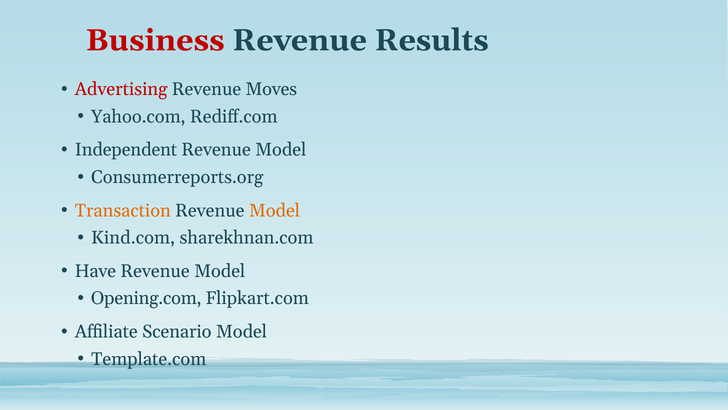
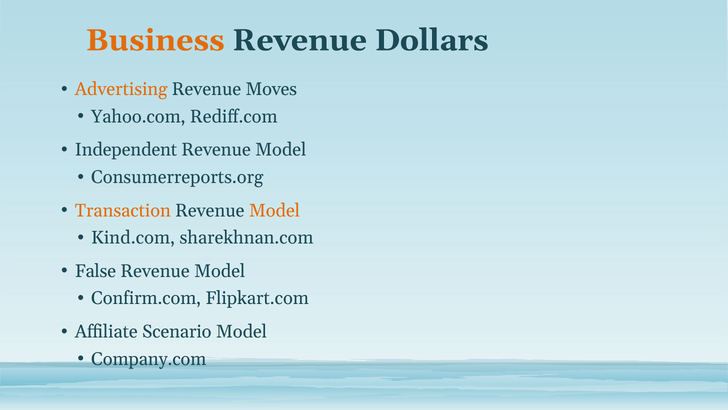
Business colour: red -> orange
Results: Results -> Dollars
Advertising colour: red -> orange
Have: Have -> False
Opening.com: Opening.com -> Confirm.com
Template.com: Template.com -> Company.com
